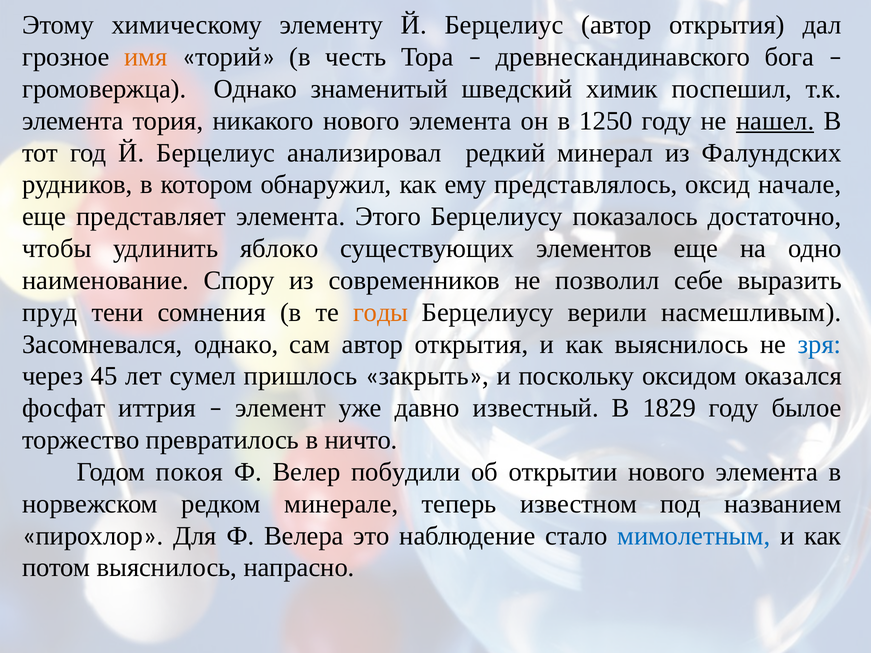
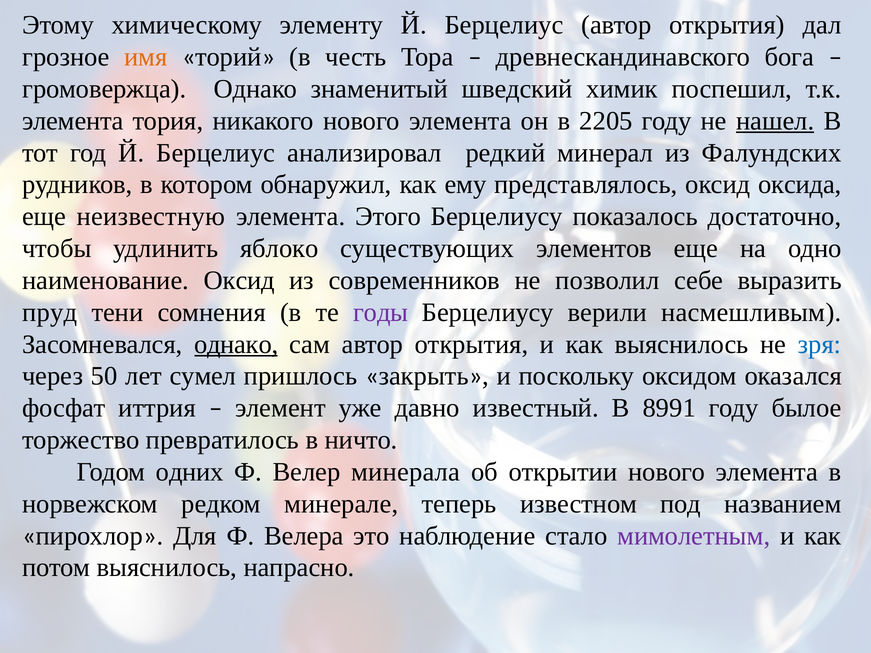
1250: 1250 -> 2205
начале: начале -> оксида
представляет: представляет -> неизвестную
наименование Спору: Спору -> Оксид
годы colour: orange -> purple
однако at (236, 344) underline: none -> present
45: 45 -> 50
1829: 1829 -> 8991
покоя: покоя -> одних
побудили: побудили -> минерала
мимолетным colour: blue -> purple
